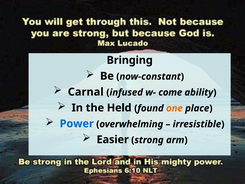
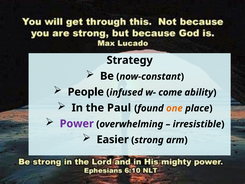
Bringing: Bringing -> Strategy
Carnal: Carnal -> People
Held: Held -> Paul
Power colour: blue -> purple
